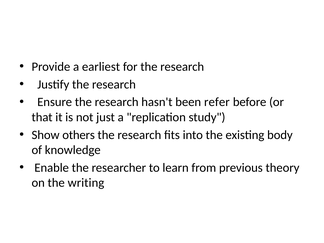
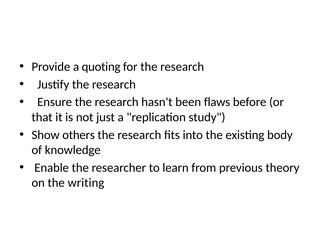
earliest: earliest -> quoting
refer: refer -> flaws
